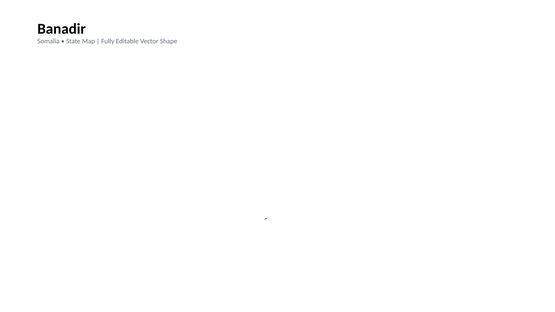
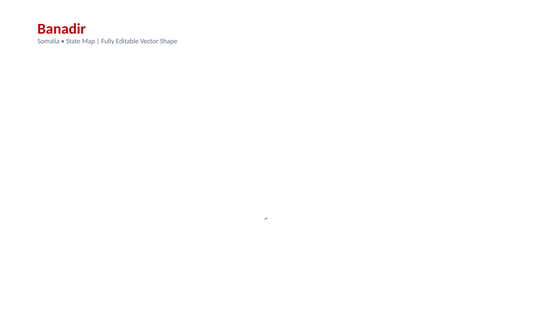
Banadir colour: black -> red
